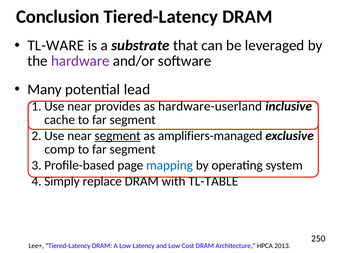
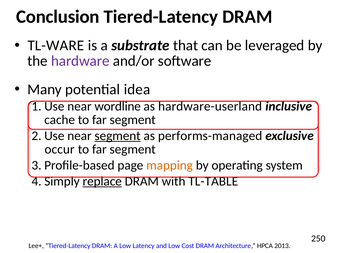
lead: lead -> idea
provides: provides -> wordline
amplifiers-managed: amplifiers-managed -> performs-managed
comp: comp -> occur
mapping colour: blue -> orange
replace underline: none -> present
